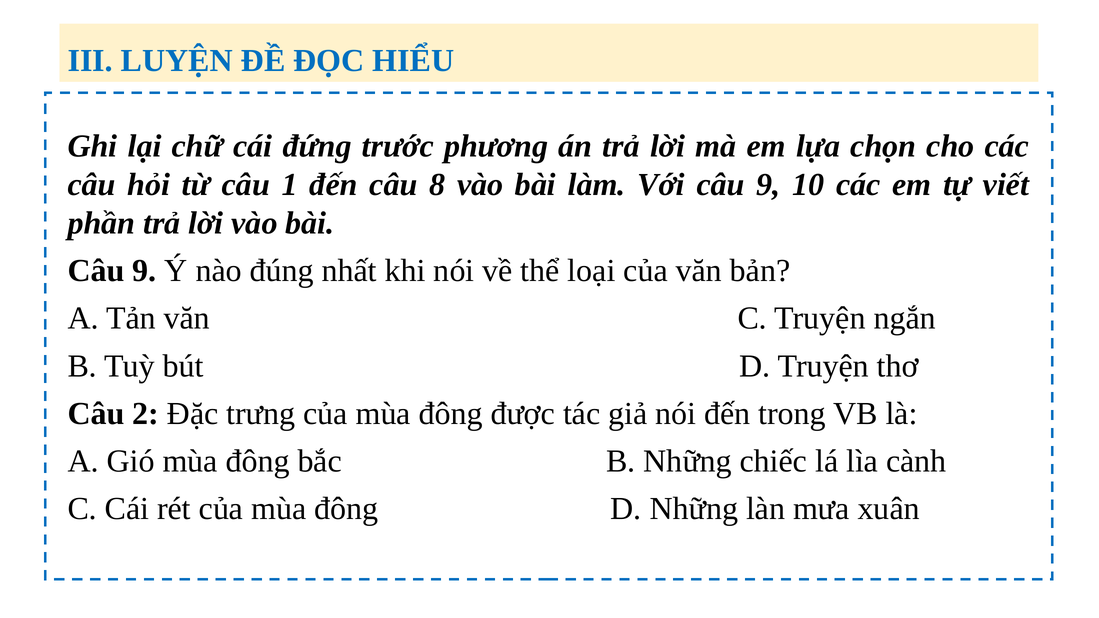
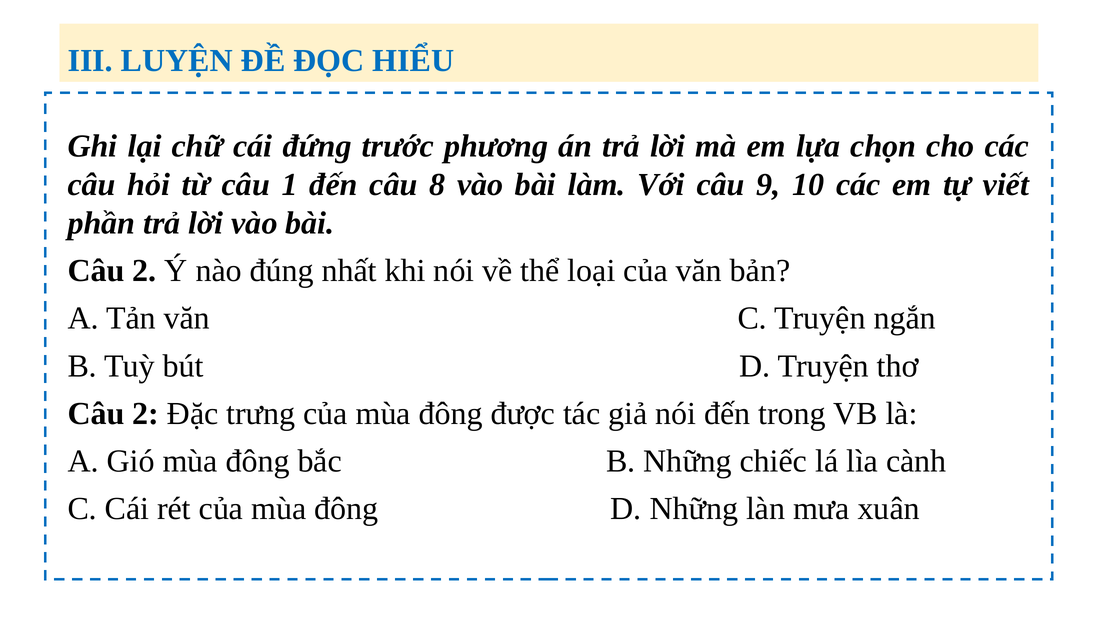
9 at (144, 271): 9 -> 2
